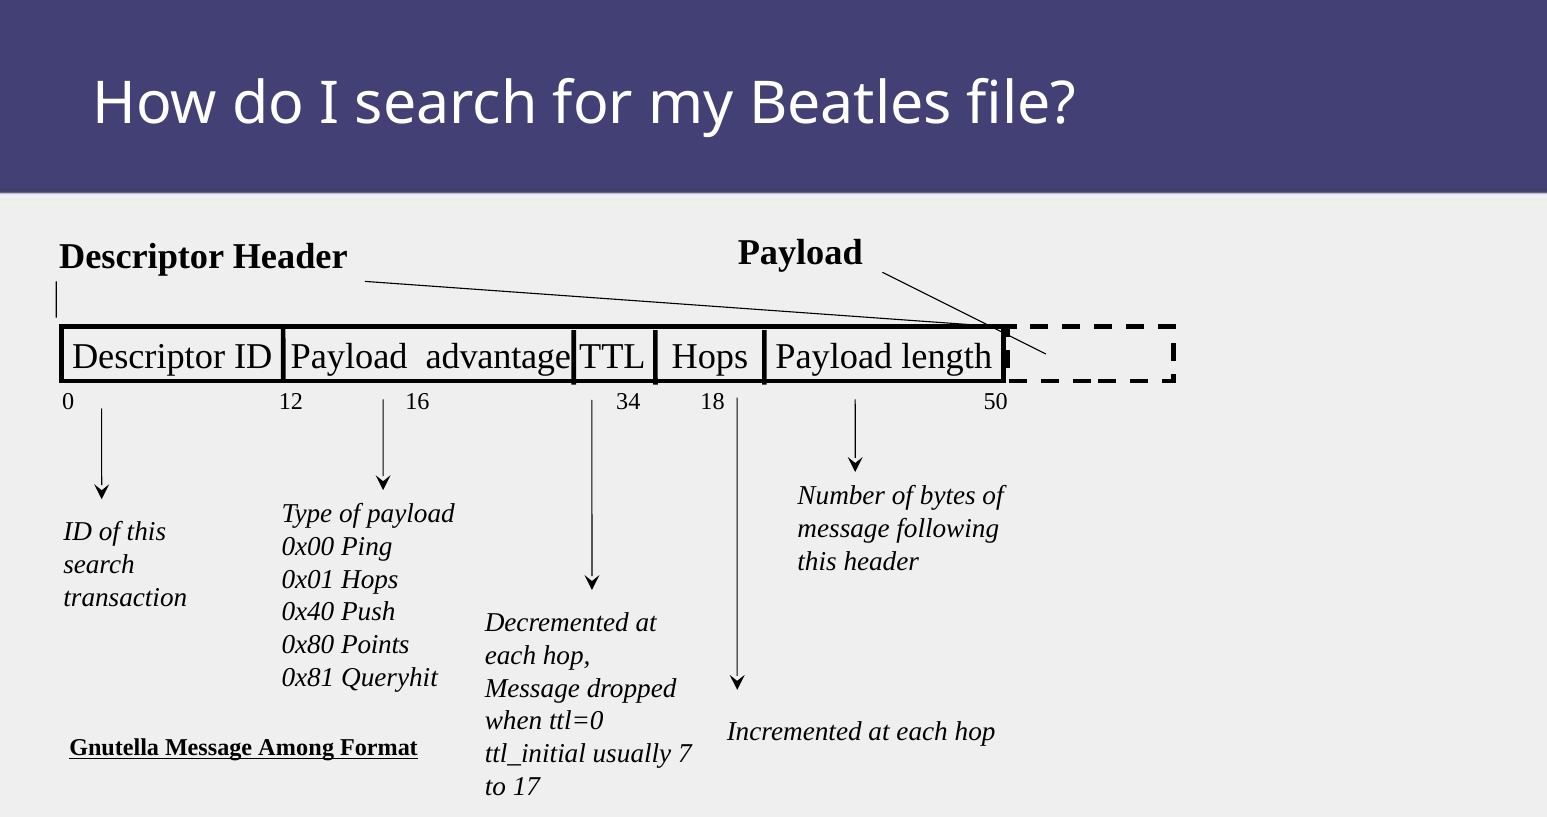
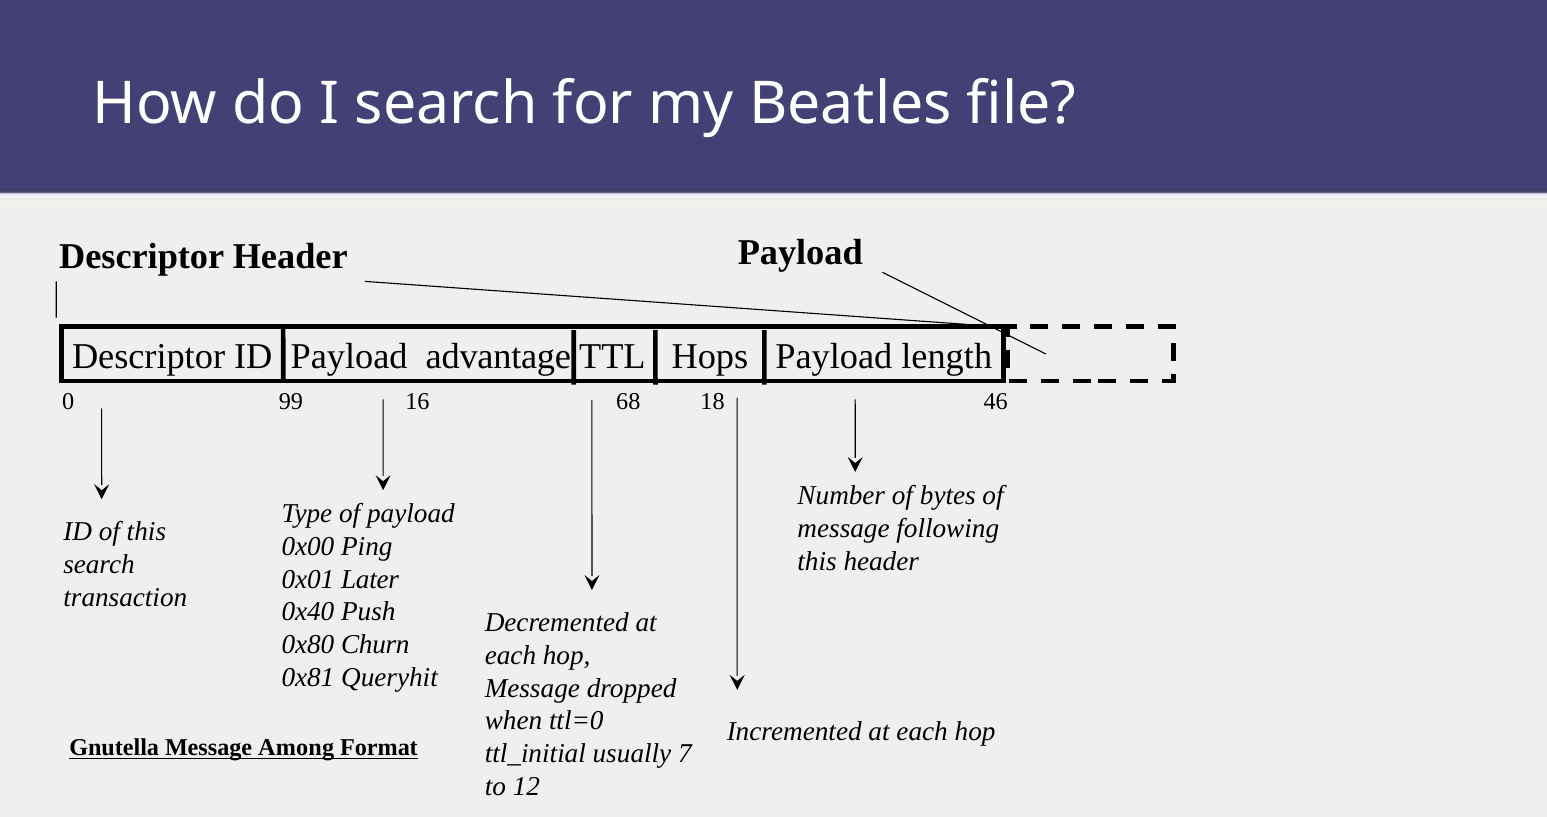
12: 12 -> 99
34: 34 -> 68
50: 50 -> 46
0x01 Hops: Hops -> Later
Points: Points -> Churn
17: 17 -> 12
